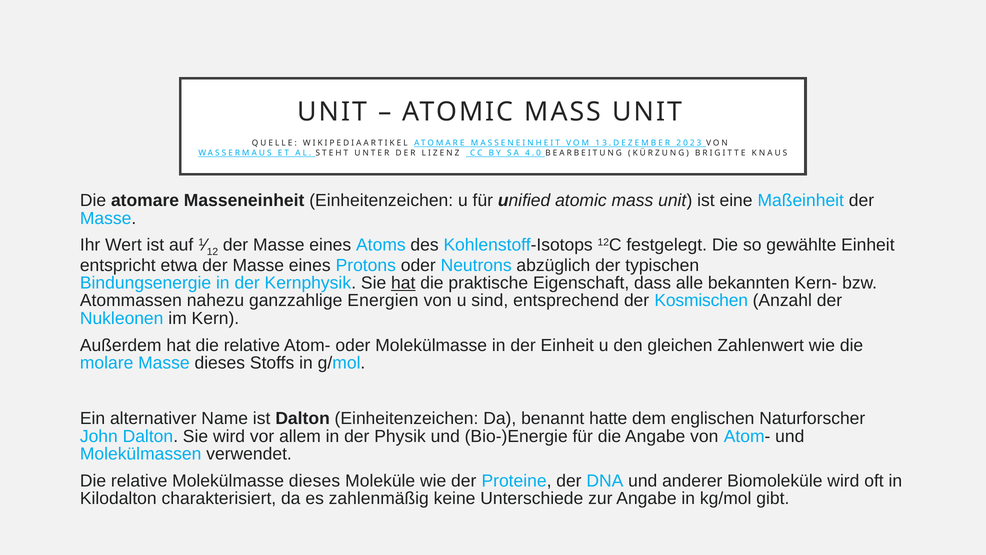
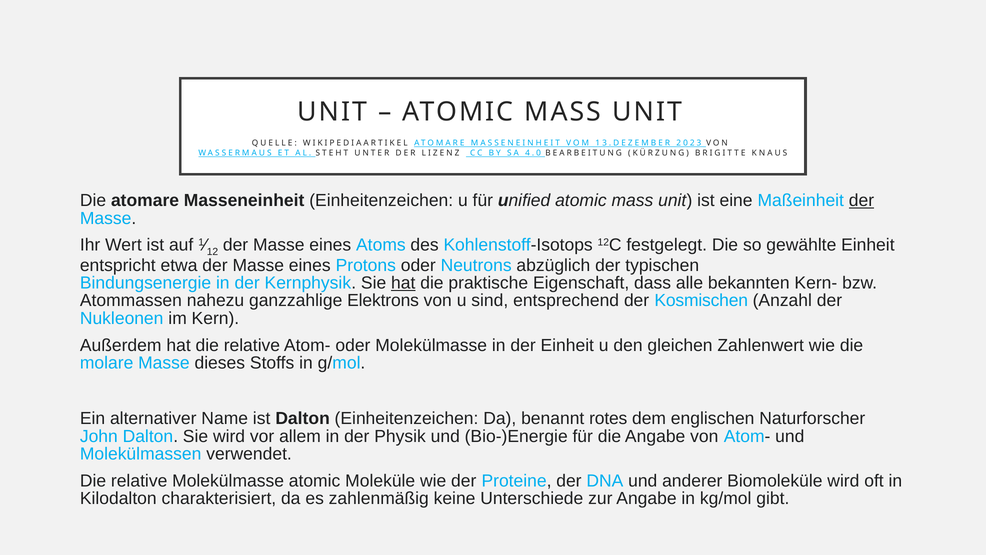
der at (862, 200) underline: none -> present
Energien: Energien -> Elektrons
hatte: hatte -> rotes
Molekülmasse dieses: dieses -> atomic
